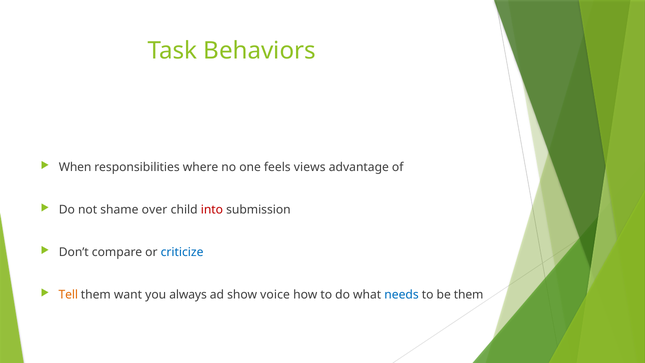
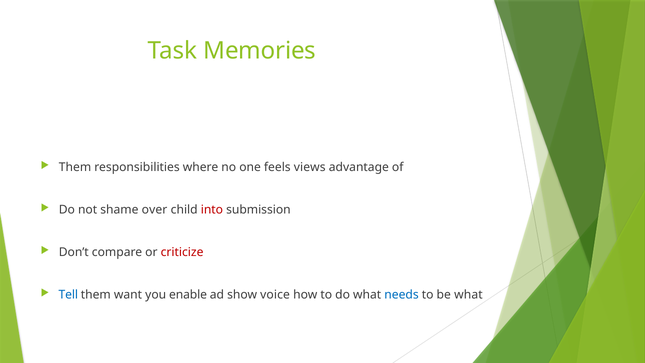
Behaviors: Behaviors -> Memories
When at (75, 167): When -> Them
criticize colour: blue -> red
Tell colour: orange -> blue
always: always -> enable
be them: them -> what
